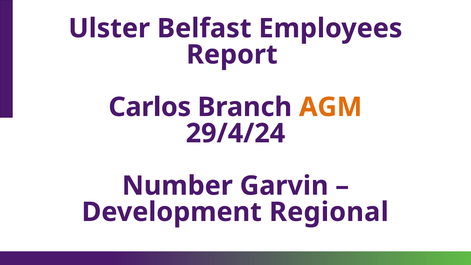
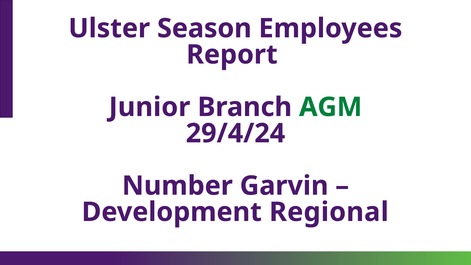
Belfast: Belfast -> Season
Carlos: Carlos -> Junior
AGM colour: orange -> green
